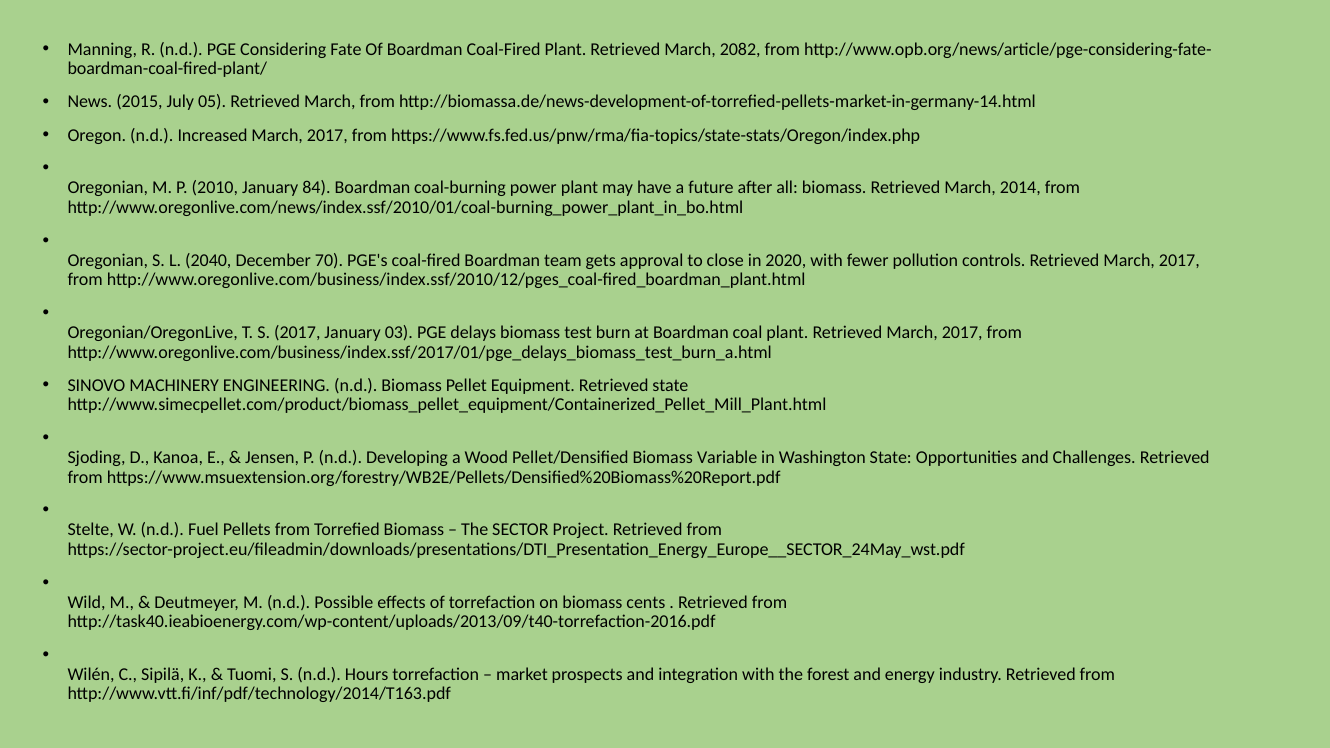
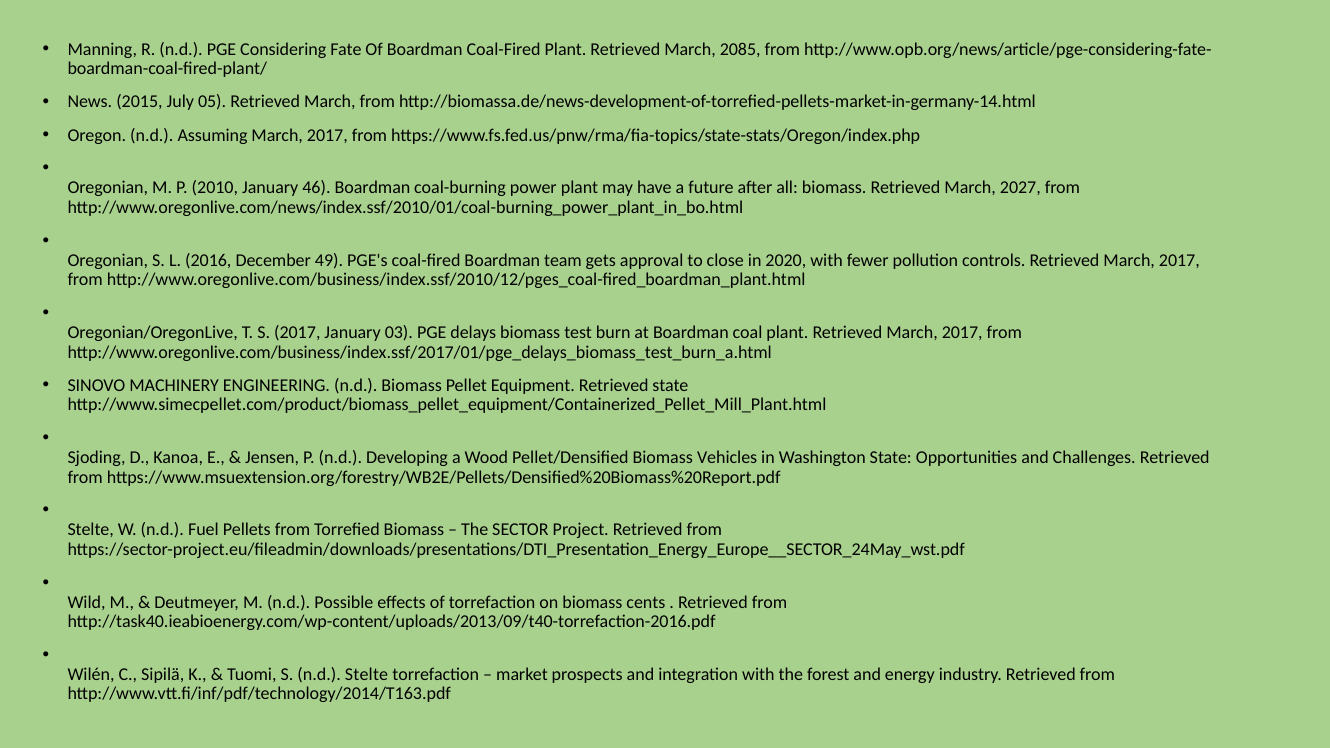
2082: 2082 -> 2085
Increased: Increased -> Assuming
84: 84 -> 46
2014: 2014 -> 2027
2040: 2040 -> 2016
70: 70 -> 49
Variable: Variable -> Vehicles
n.d Hours: Hours -> Stelte
